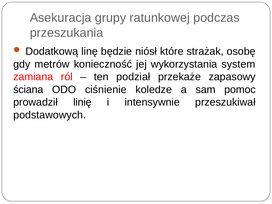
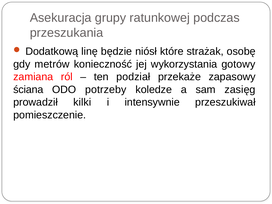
system: system -> gotowy
ciśnienie: ciśnienie -> potrzeby
pomoc: pomoc -> zasięg
linię: linię -> kilki
podstawowych: podstawowych -> pomieszczenie
